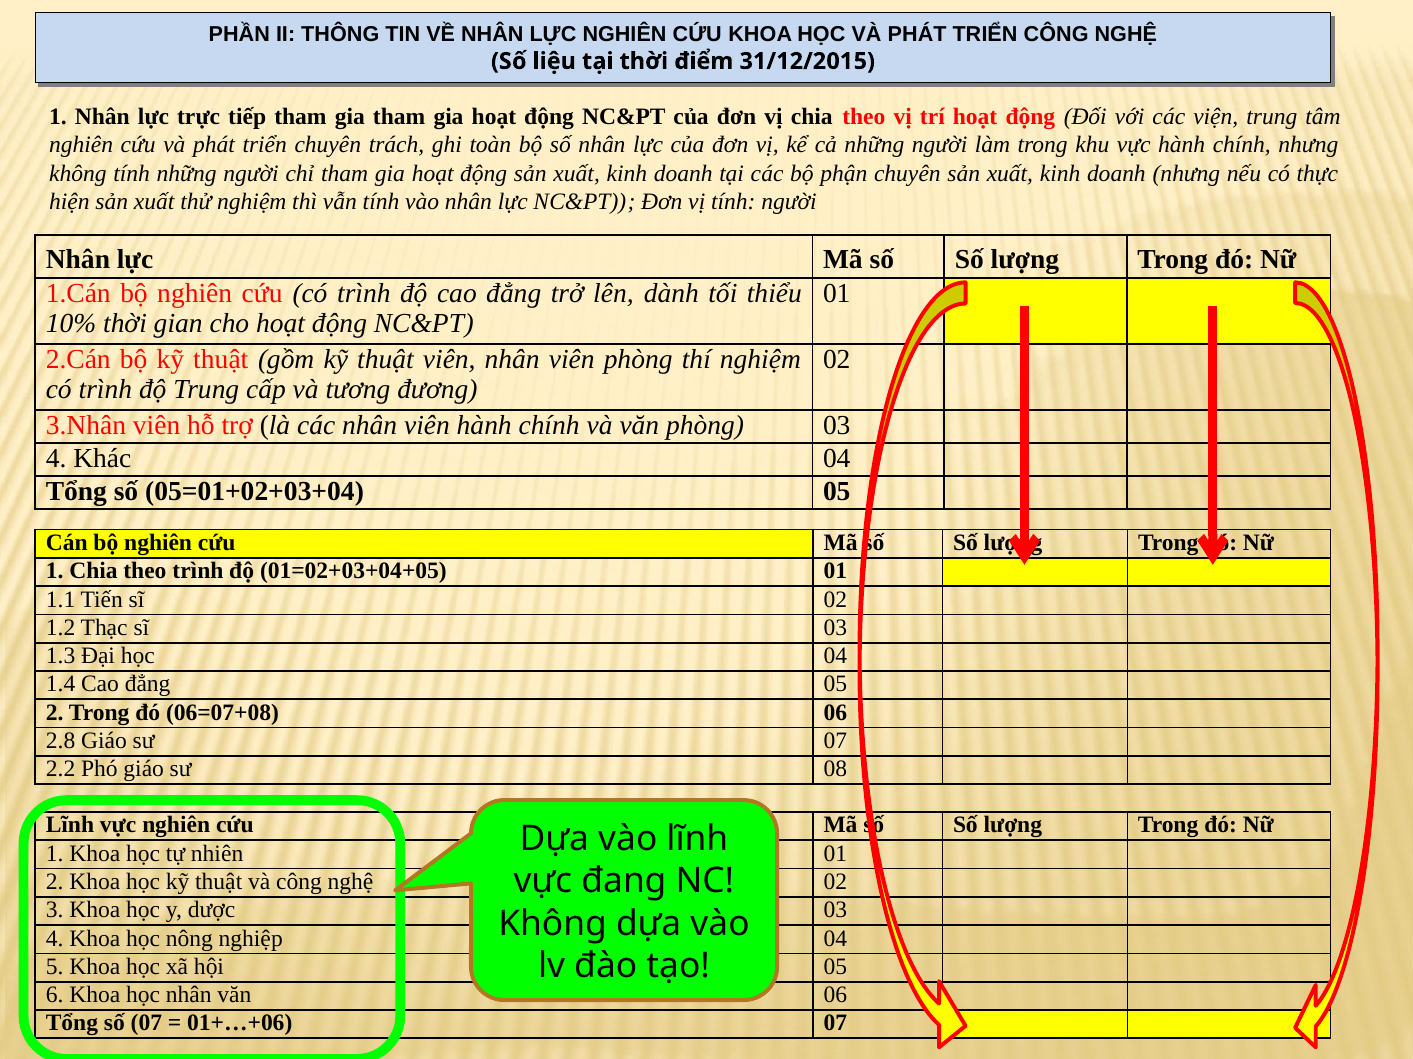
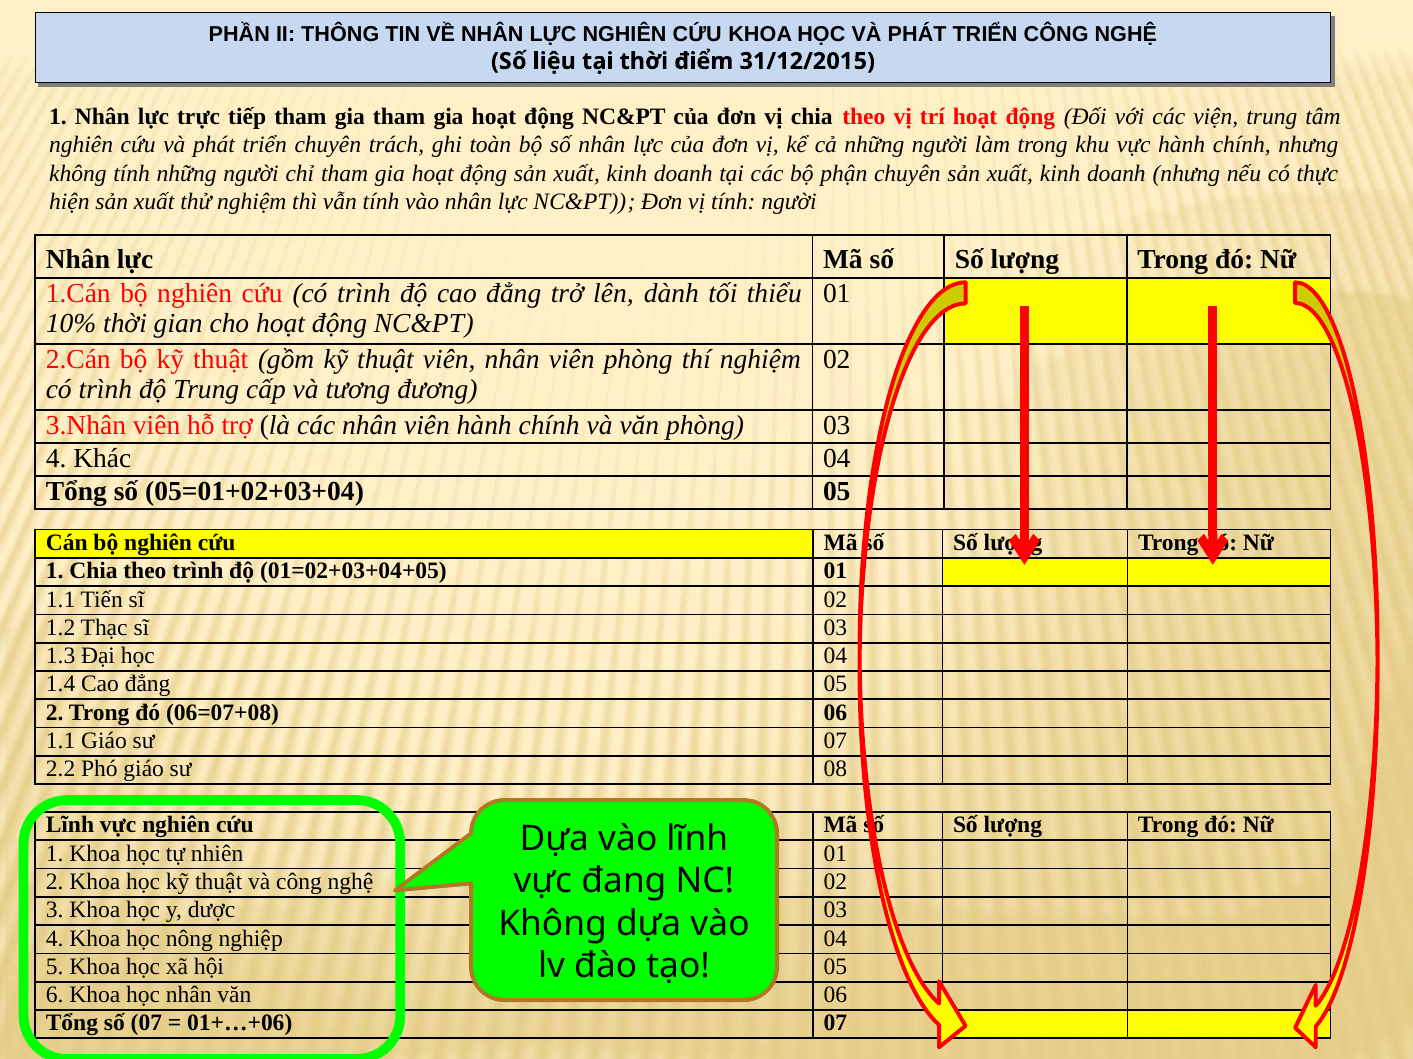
2.8 at (61, 741): 2.8 -> 1.1
